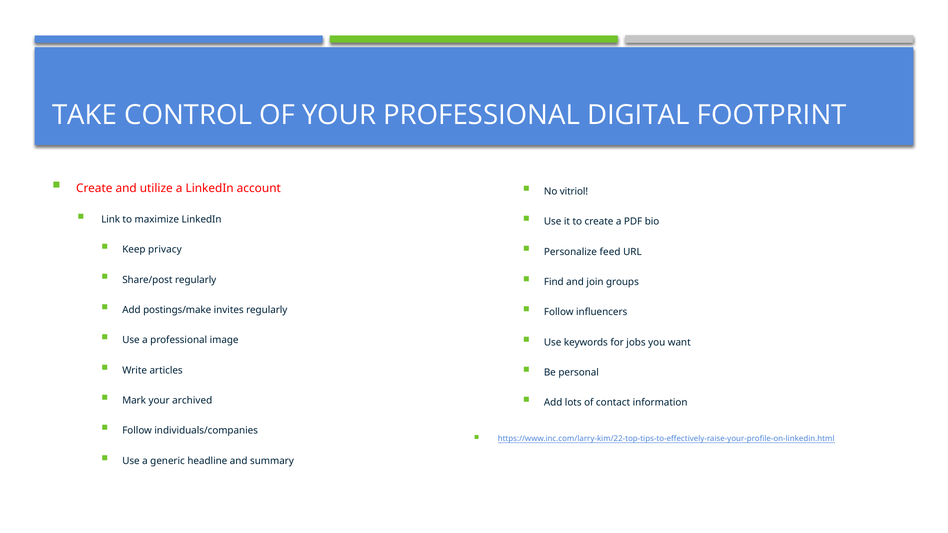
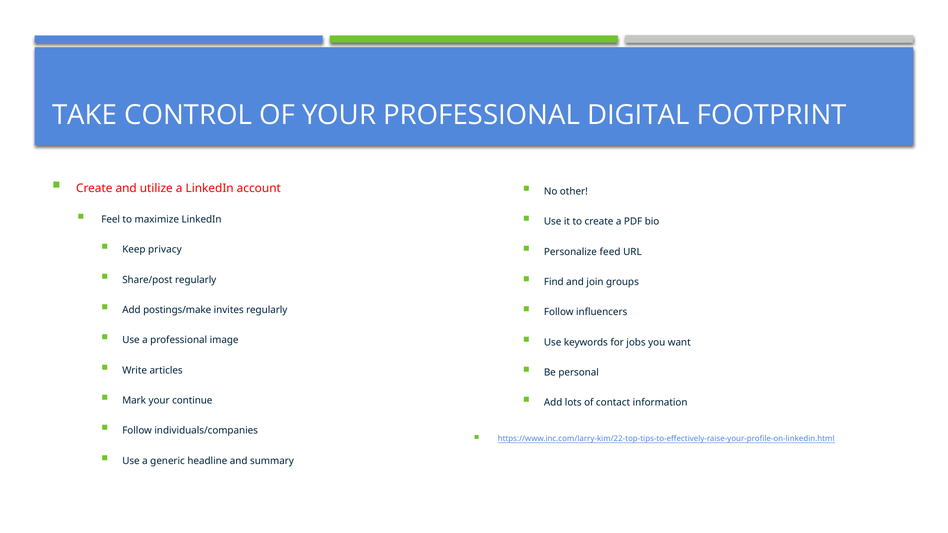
vitriol: vitriol -> other
Link: Link -> Feel
archived: archived -> continue
